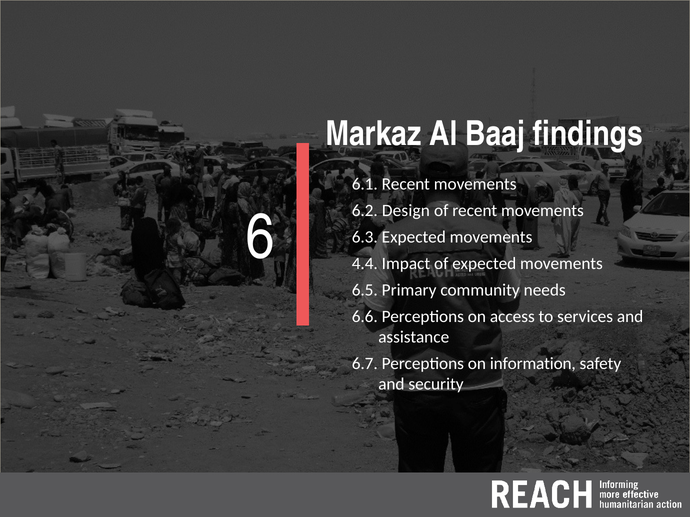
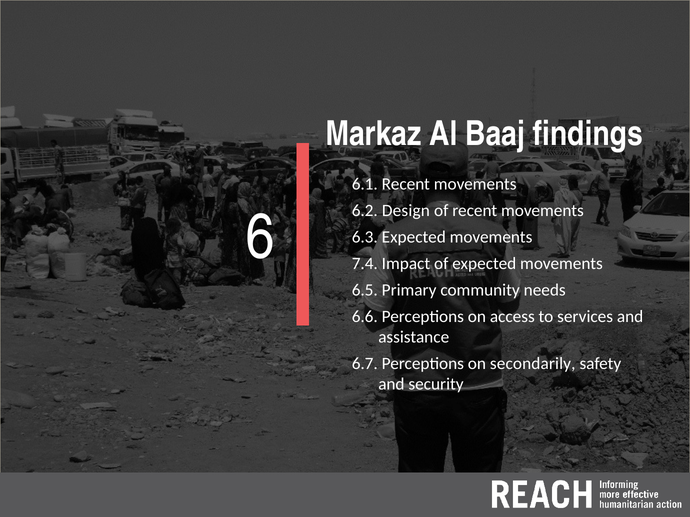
4.4: 4.4 -> 7.4
information: information -> secondarily
